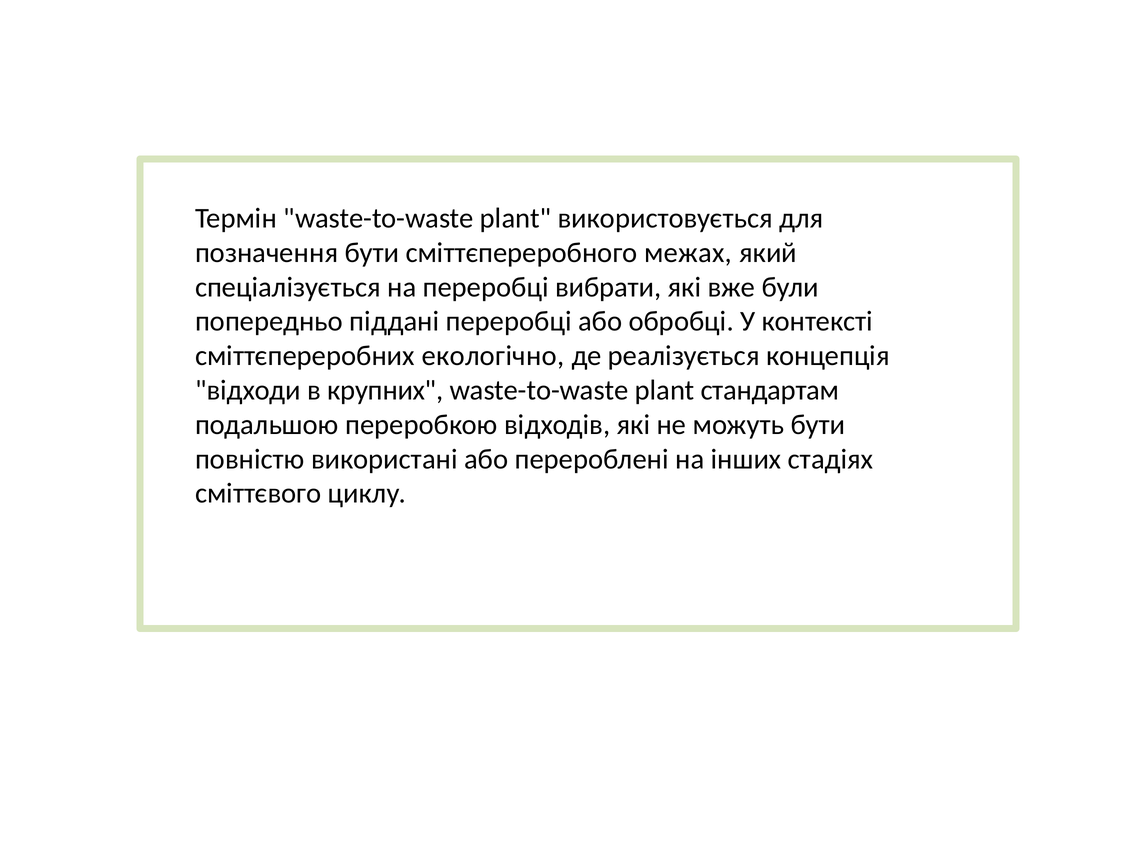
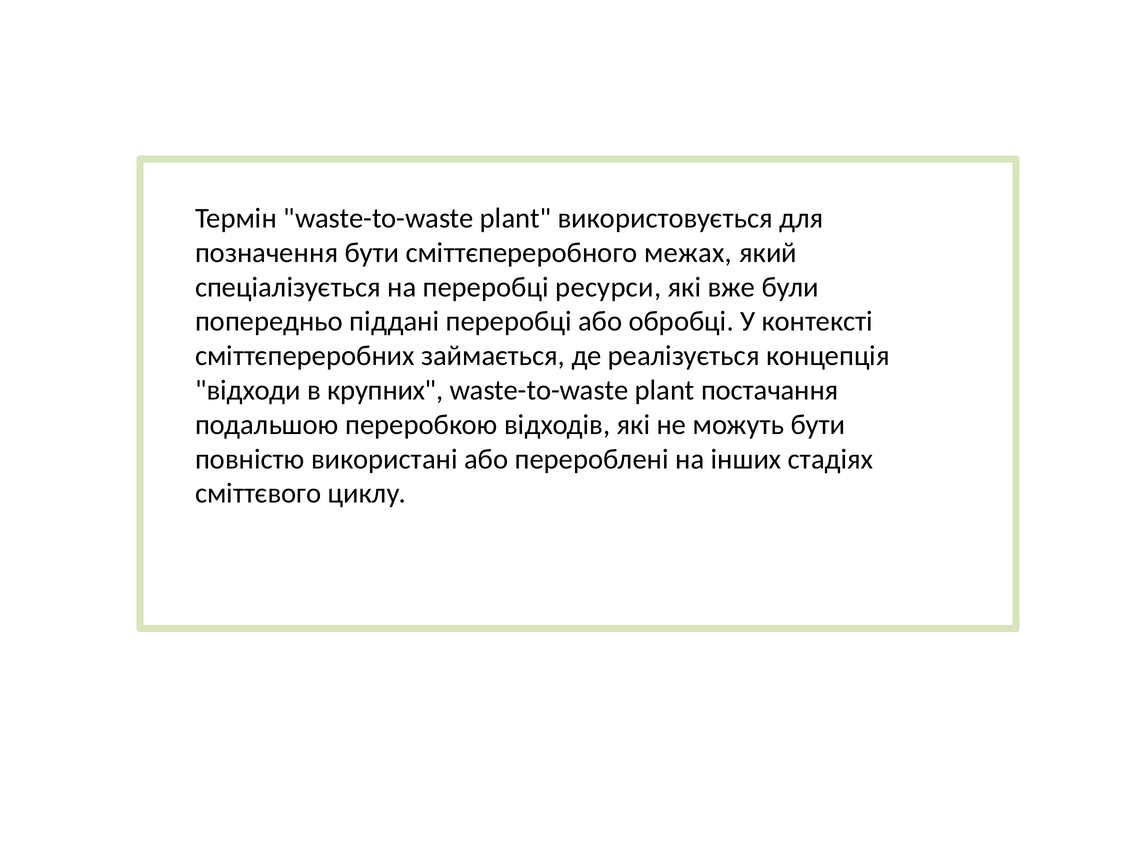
вибрати: вибрати -> ресурси
екологічно: екологічно -> займається
стандартам: стандартам -> постачання
